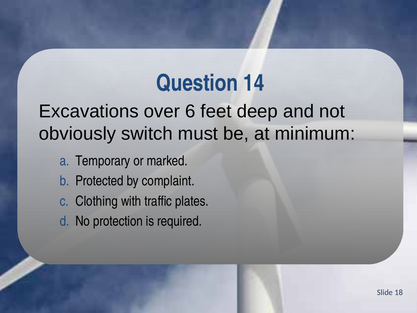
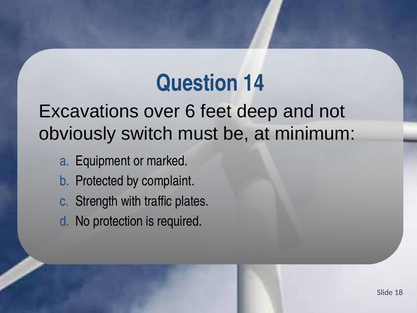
Temporary: Temporary -> Equipment
Clothing: Clothing -> Strength
